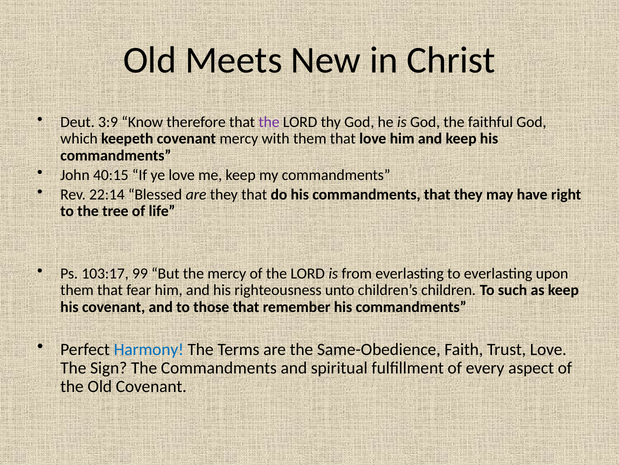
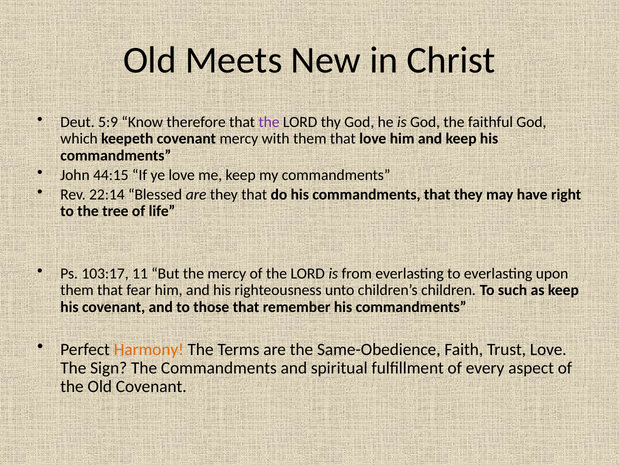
3:9: 3:9 -> 5:9
40:15: 40:15 -> 44:15
99: 99 -> 11
Harmony colour: blue -> orange
